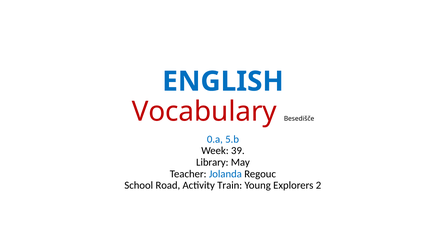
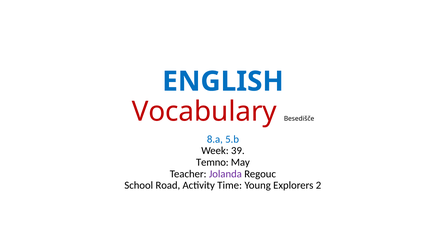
0.a: 0.a -> 8.a
Library: Library -> Temno
Jolanda colour: blue -> purple
Train: Train -> Time
